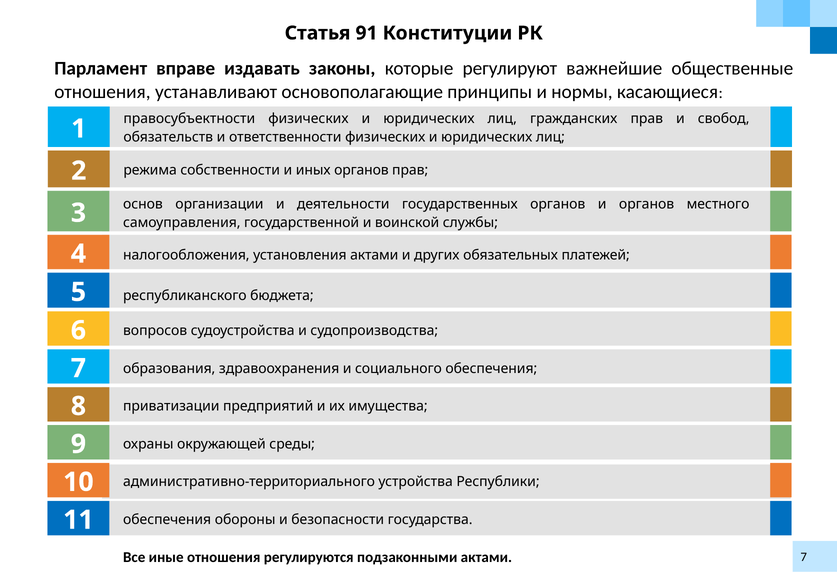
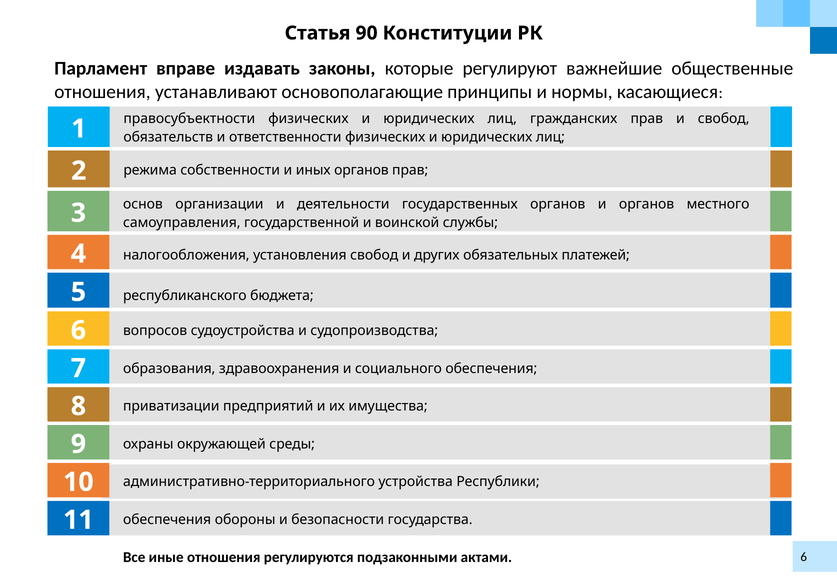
91: 91 -> 90
установления актами: актами -> свобод
актами 7: 7 -> 6
